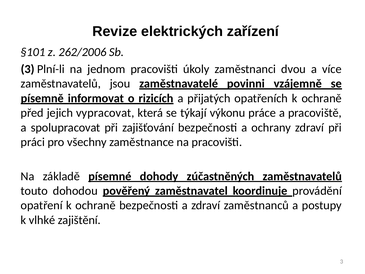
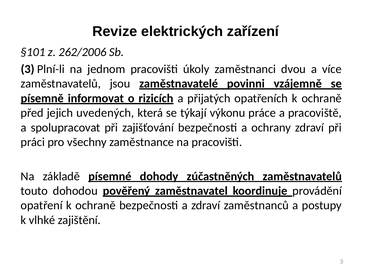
vypracovat: vypracovat -> uvedených
